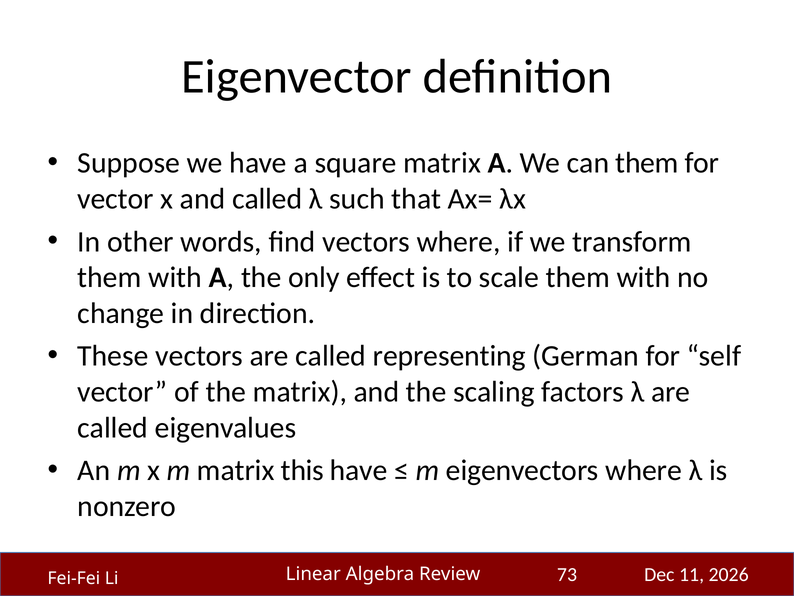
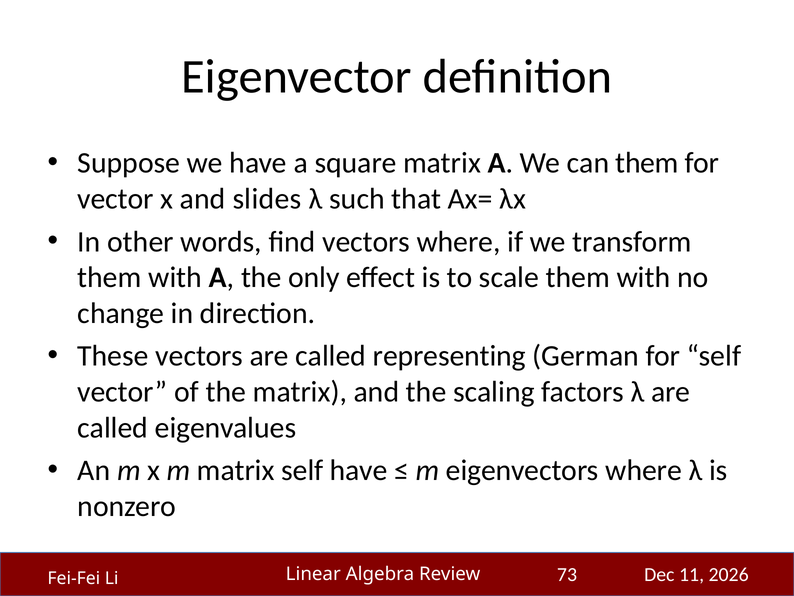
and called: called -> slides
matrix this: this -> self
